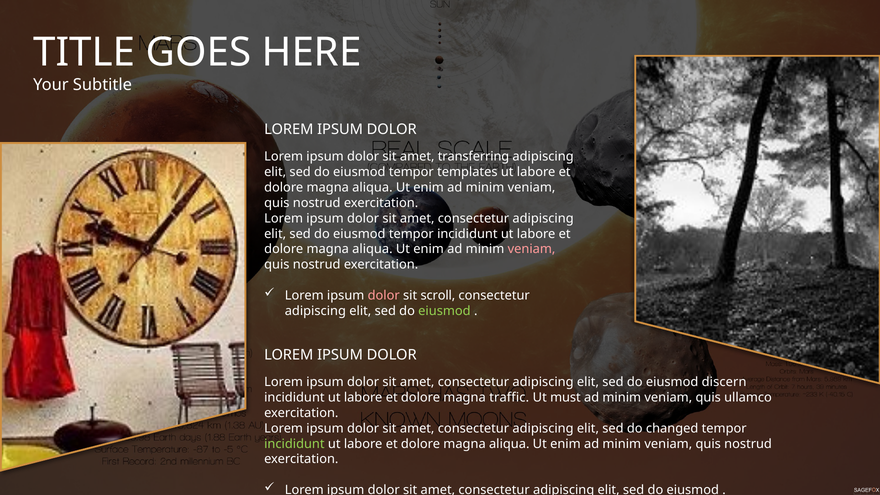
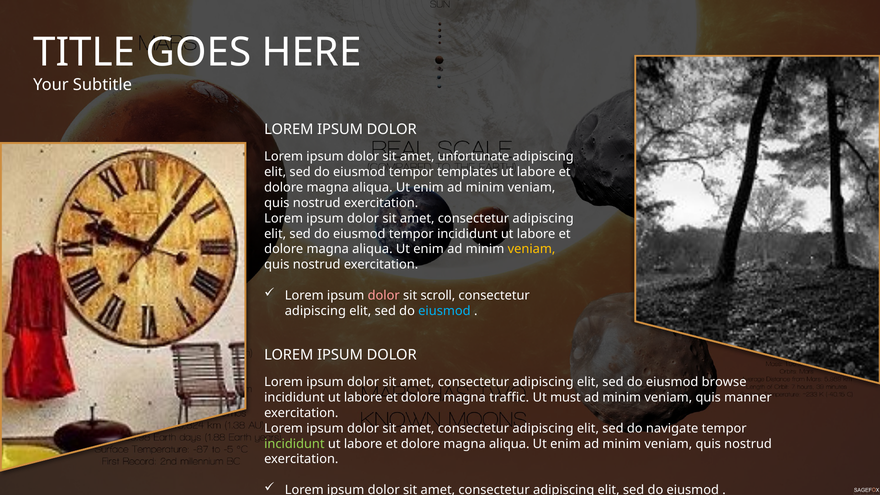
transferring: transferring -> unfortunate
veniam at (532, 249) colour: pink -> yellow
eiusmod at (444, 311) colour: light green -> light blue
discern: discern -> browse
ullamco: ullamco -> manner
changed: changed -> navigate
